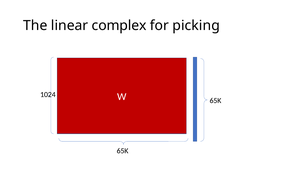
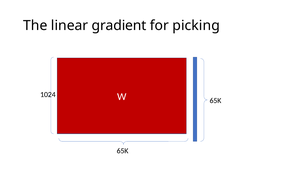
complex: complex -> gradient
